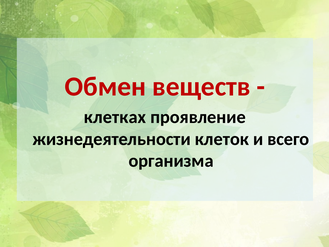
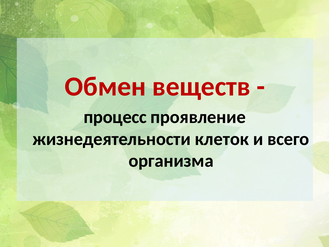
клетках: клетках -> процесс
